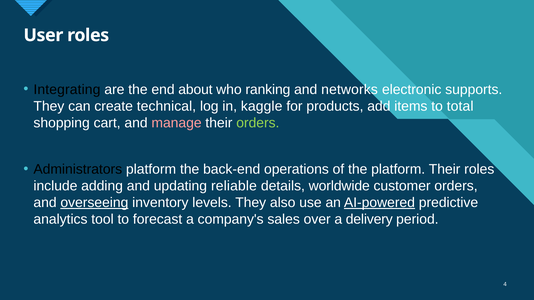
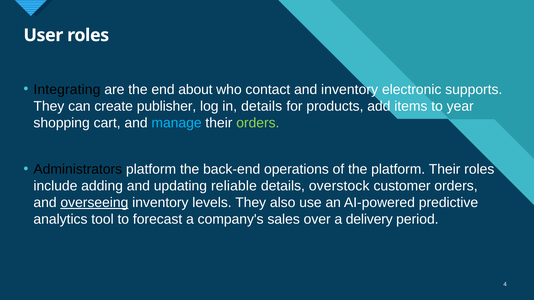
ranking: ranking -> contact
and networks: networks -> inventory
technical: technical -> publisher
in kaggle: kaggle -> details
total: total -> year
manage colour: pink -> light blue
worldwide: worldwide -> overstock
AI-powered underline: present -> none
